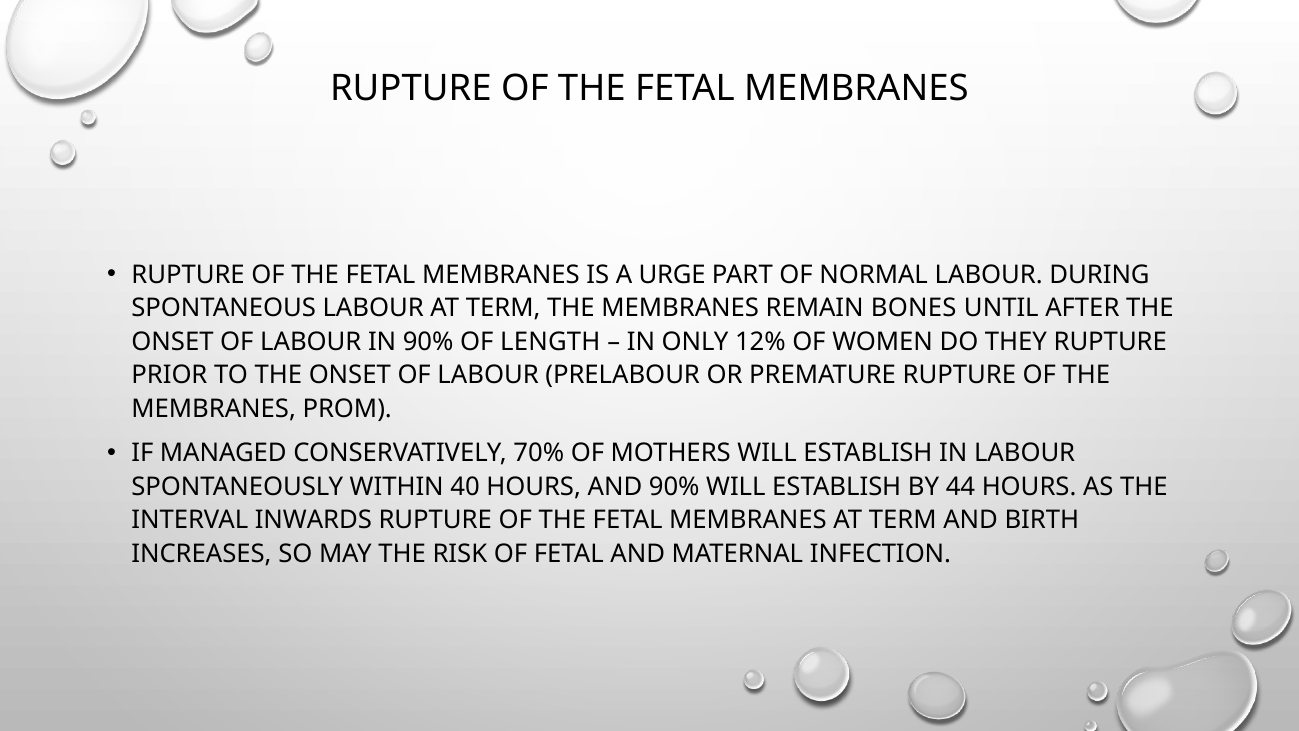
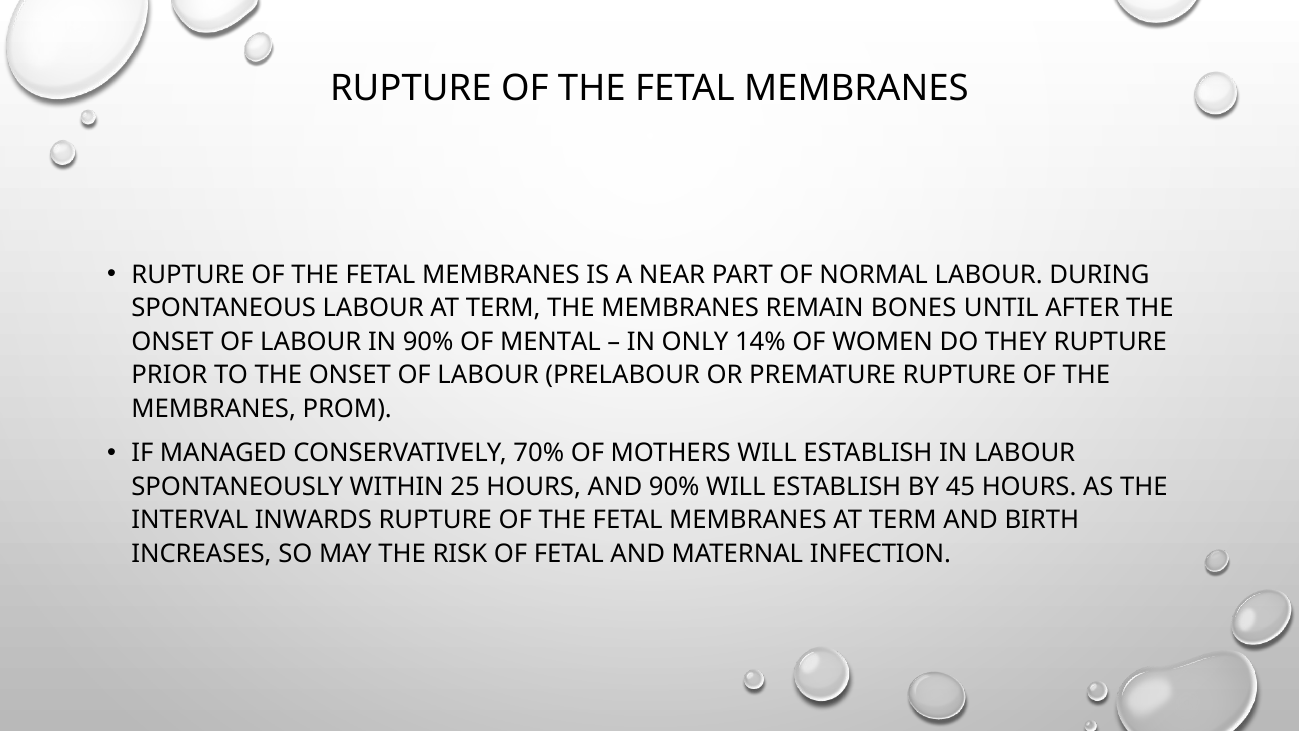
URGE: URGE -> NEAR
LENGTH: LENGTH -> MENTAL
12%: 12% -> 14%
40: 40 -> 25
44: 44 -> 45
